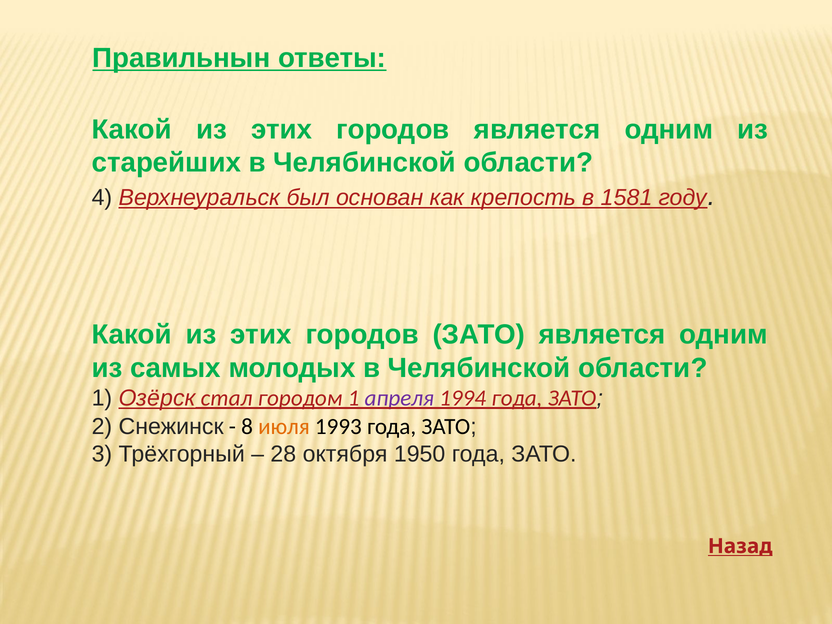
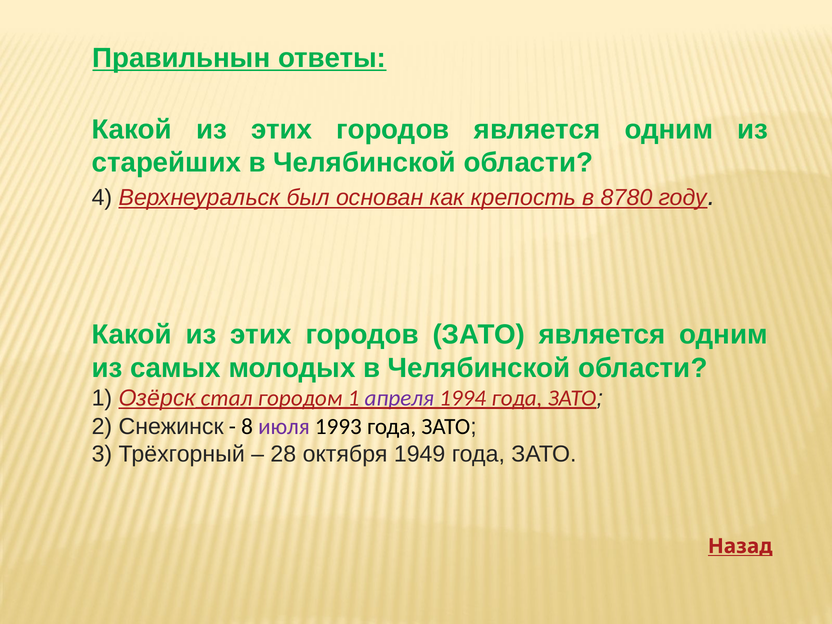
1581: 1581 -> 8780
июля colour: orange -> purple
1950: 1950 -> 1949
